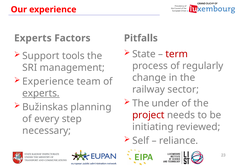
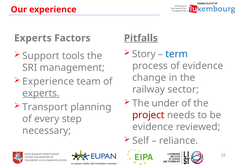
Pitfalls underline: none -> present
State: State -> Story
term colour: red -> blue
of regularly: regularly -> evidence
Bužinskas: Bužinskas -> Transport
initiating at (153, 127): initiating -> evidence
